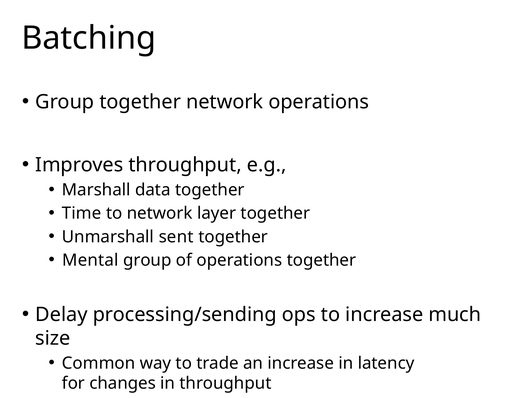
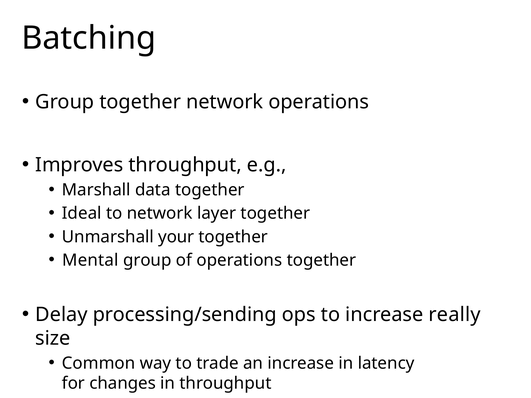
Time: Time -> Ideal
sent: sent -> your
much: much -> really
